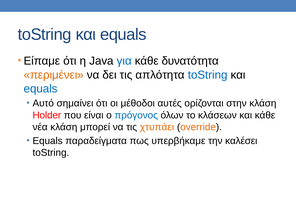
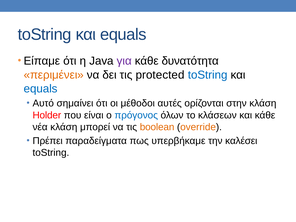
για colour: blue -> purple
απλότητα: απλότητα -> protected
χτυπάει: χτυπάει -> boolean
Equals at (48, 141): Equals -> Πρέπει
